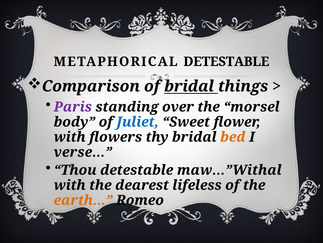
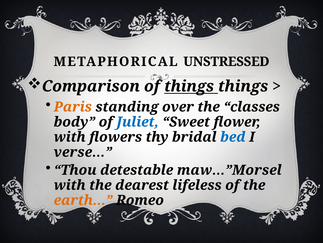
METAPHORICAL DETESTABLE: DETESTABLE -> UNSTRESSED
of bridal: bridal -> things
Paris colour: purple -> orange
morsel: morsel -> classes
bed colour: orange -> blue
maw…”Withal: maw…”Withal -> maw…”Morsel
